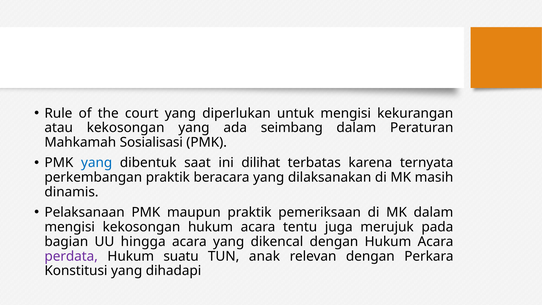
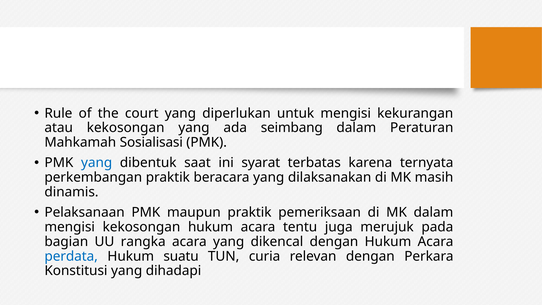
dilihat: dilihat -> syarat
hingga: hingga -> rangka
perdata colour: purple -> blue
anak: anak -> curia
